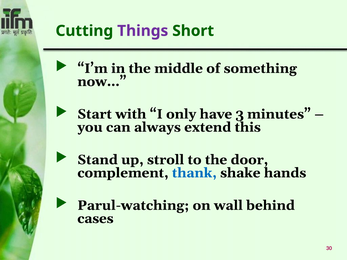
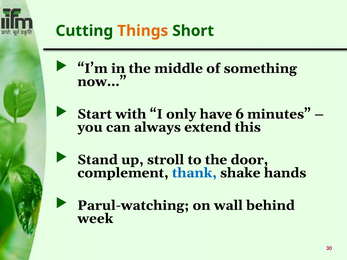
Things colour: purple -> orange
3: 3 -> 6
cases: cases -> week
